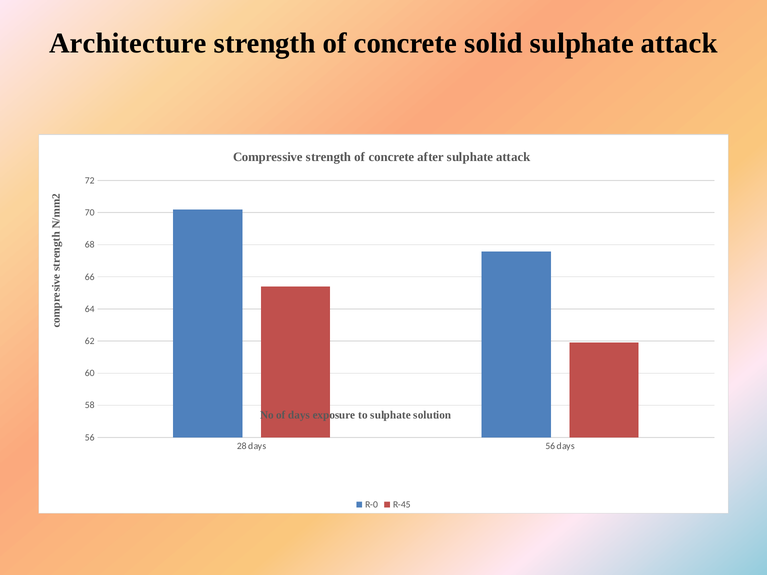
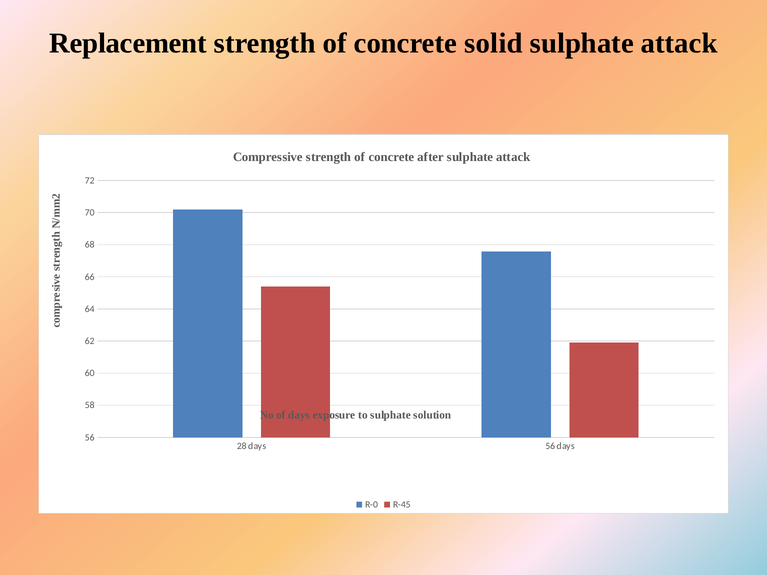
Architecture: Architecture -> Replacement
